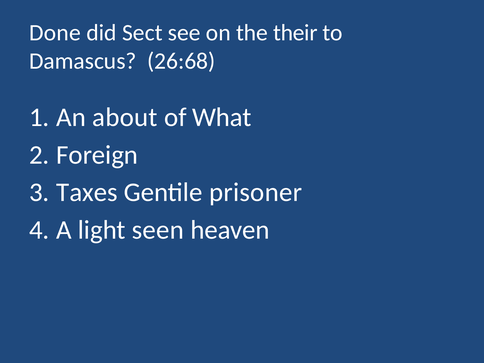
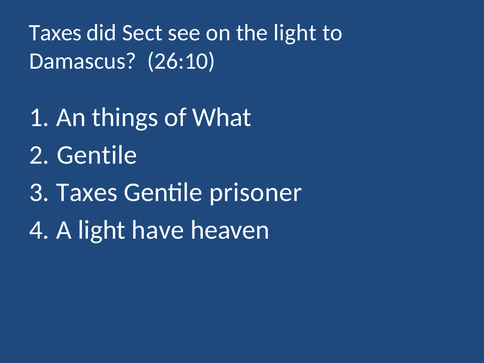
Done at (55, 33): Done -> Taxes
the their: their -> light
26:68: 26:68 -> 26:10
about: about -> things
Foreign at (97, 155): Foreign -> Gentile
seen: seen -> have
